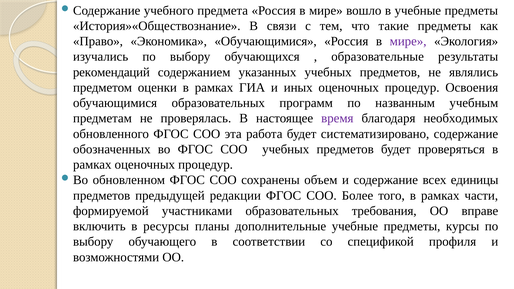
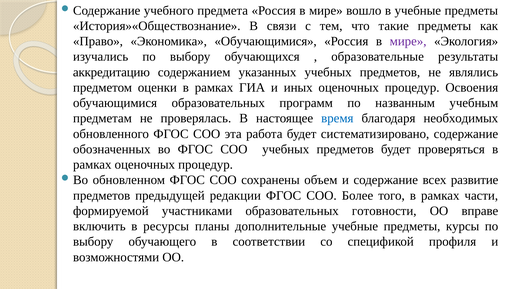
рекомендаций: рекомендаций -> аккредитацию
время colour: purple -> blue
единицы: единицы -> развитие
требования: требования -> готовности
